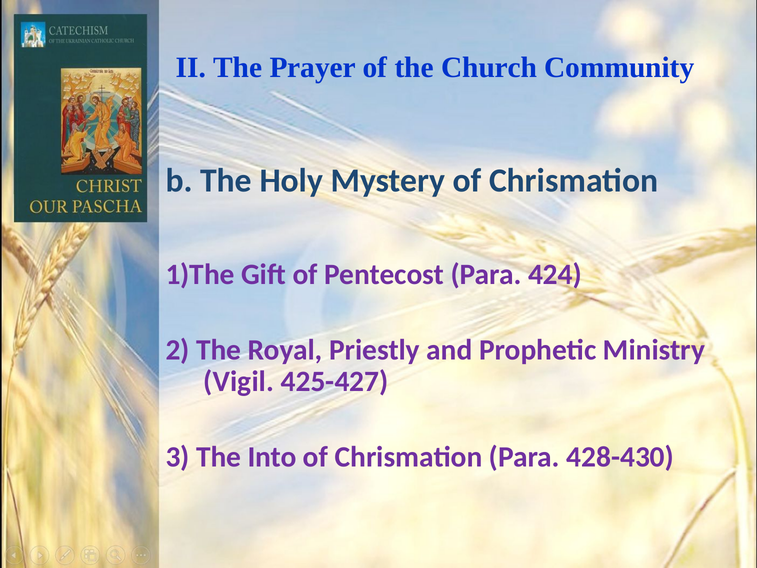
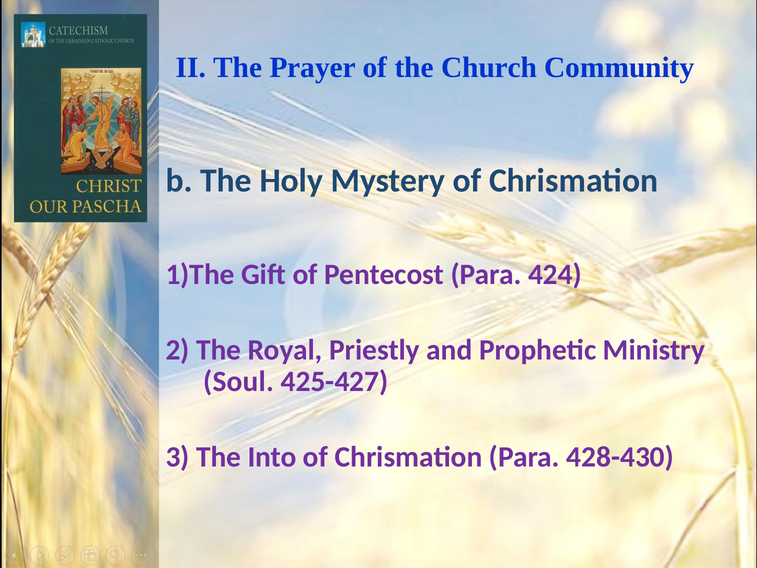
Vigil: Vigil -> Soul
